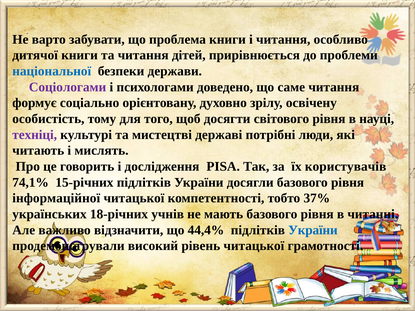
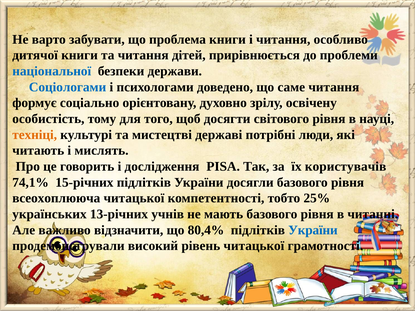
Соціологами colour: purple -> blue
техніці colour: purple -> orange
інформаційної: інформаційної -> всеохоплююча
37%: 37% -> 25%
18-річних: 18-річних -> 13-річних
44,4%: 44,4% -> 80,4%
